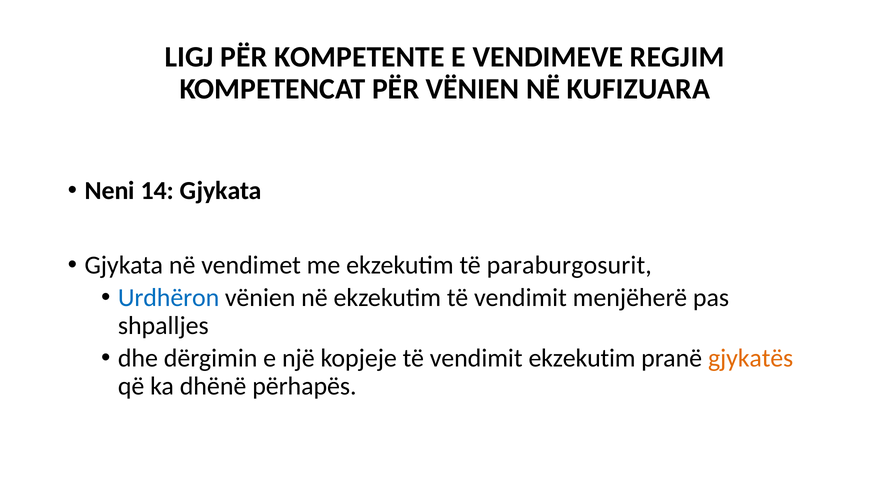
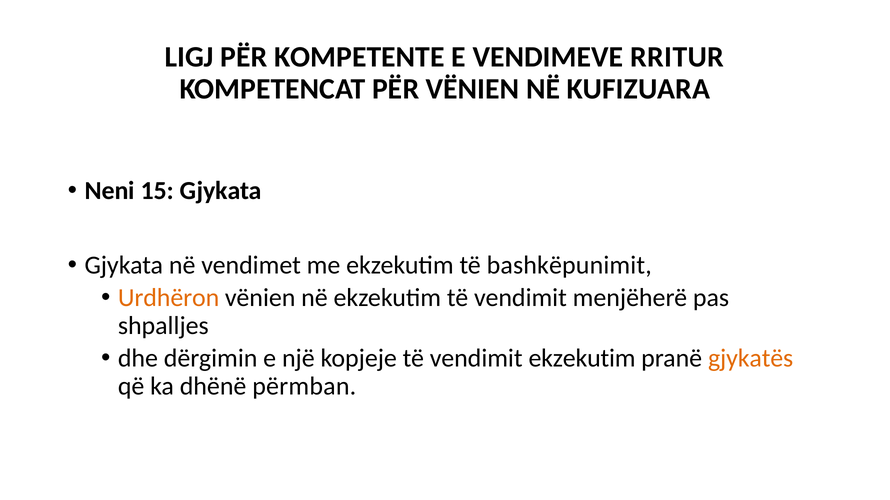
REGJIM: REGJIM -> RRITUR
14: 14 -> 15
paraburgosurit: paraburgosurit -> bashkëpunimit
Urdhëron colour: blue -> orange
përhapës: përhapës -> përmban
